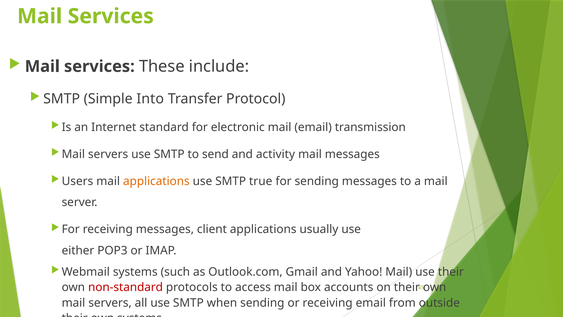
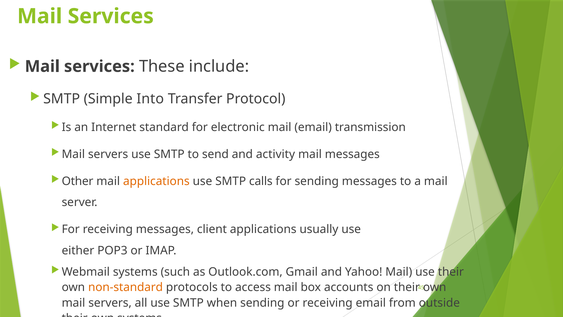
Users: Users -> Other
true: true -> calls
non-standard colour: red -> orange
